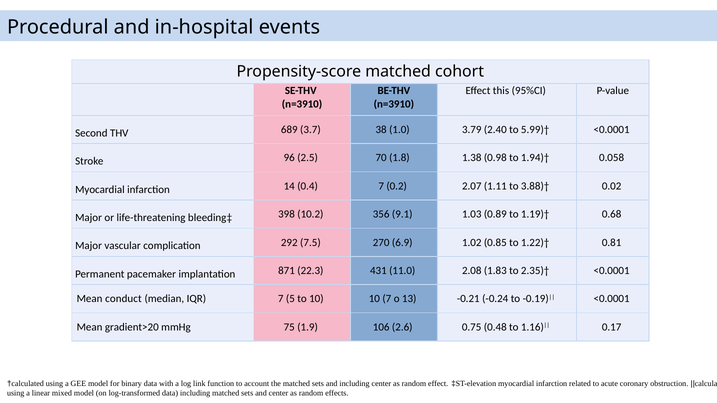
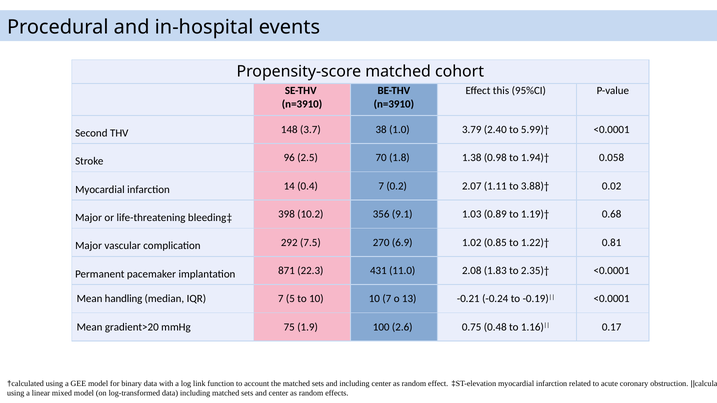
689: 689 -> 148
conduct: conduct -> handling
106: 106 -> 100
